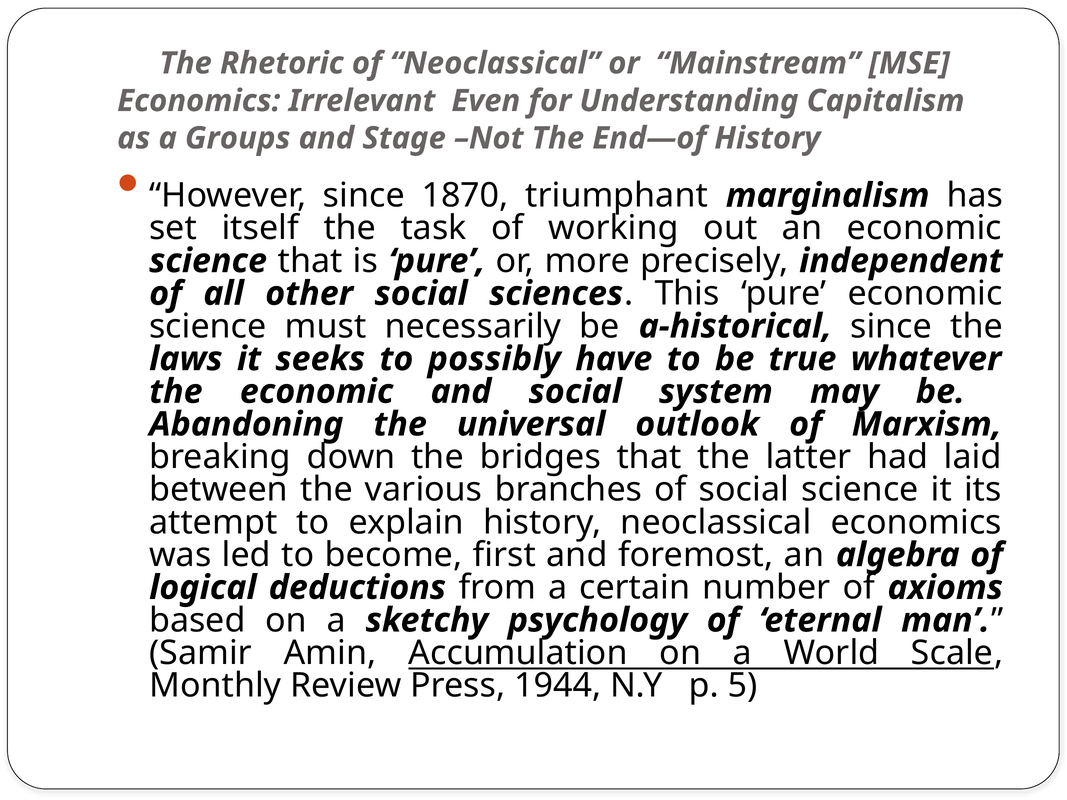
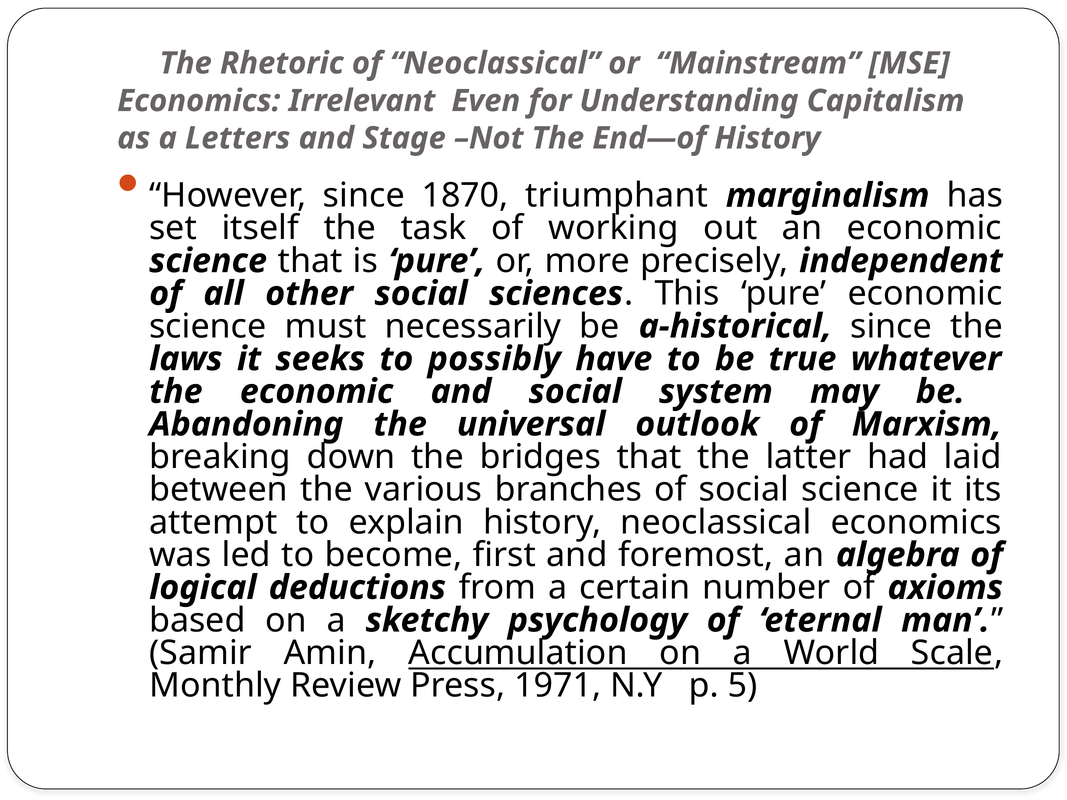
Groups: Groups -> Letters
1944: 1944 -> 1971
